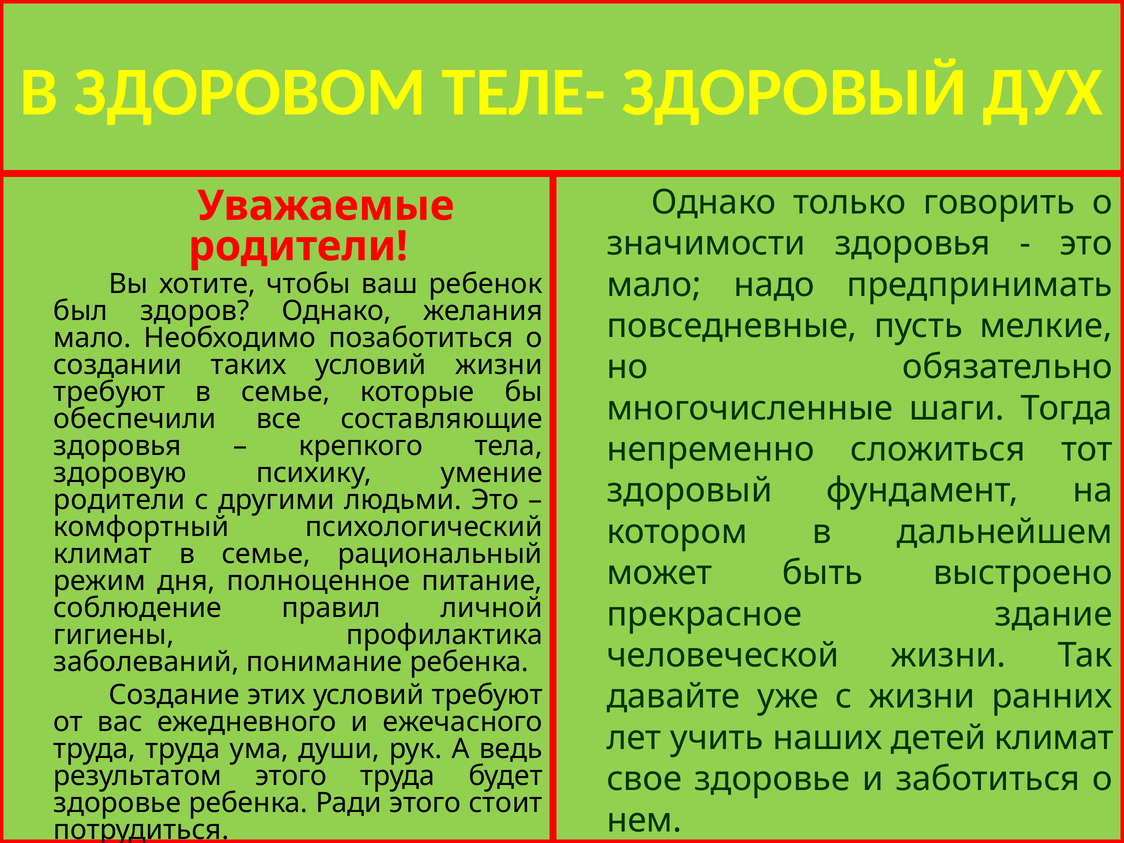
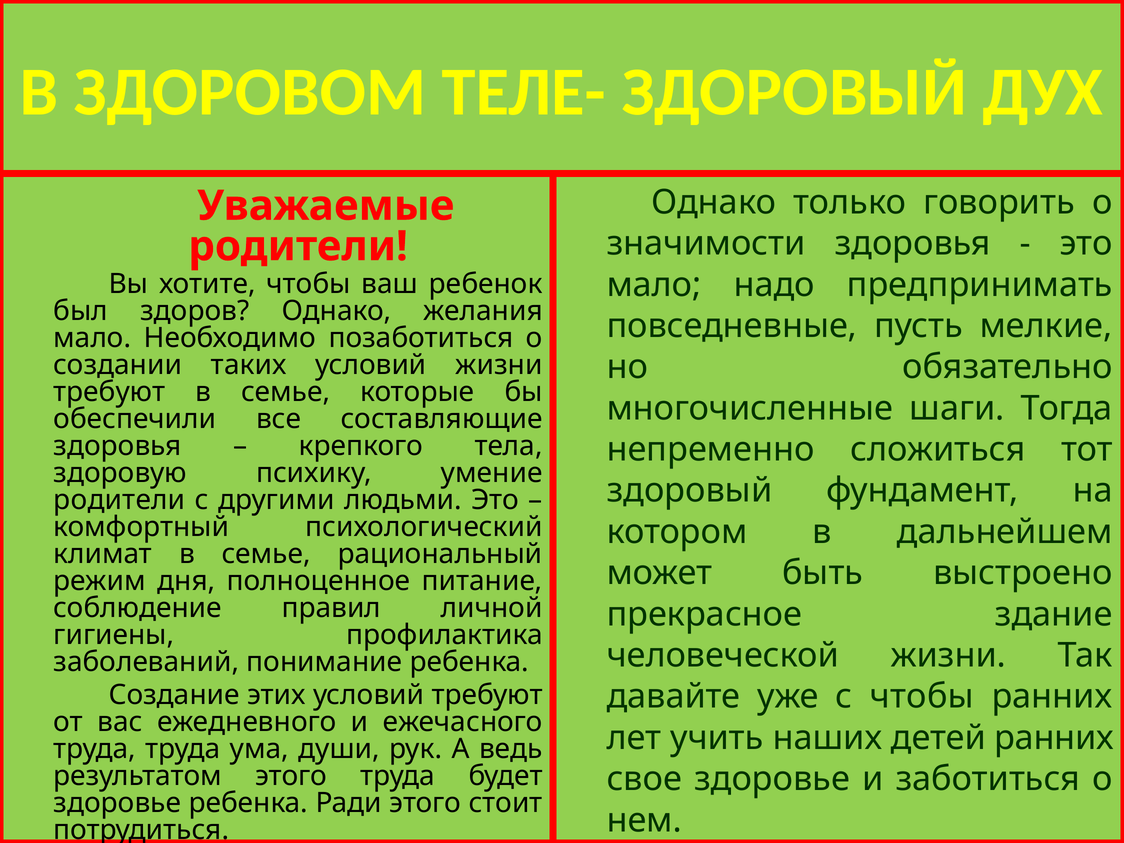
с жизни: жизни -> чтобы
детей климат: климат -> ранних
